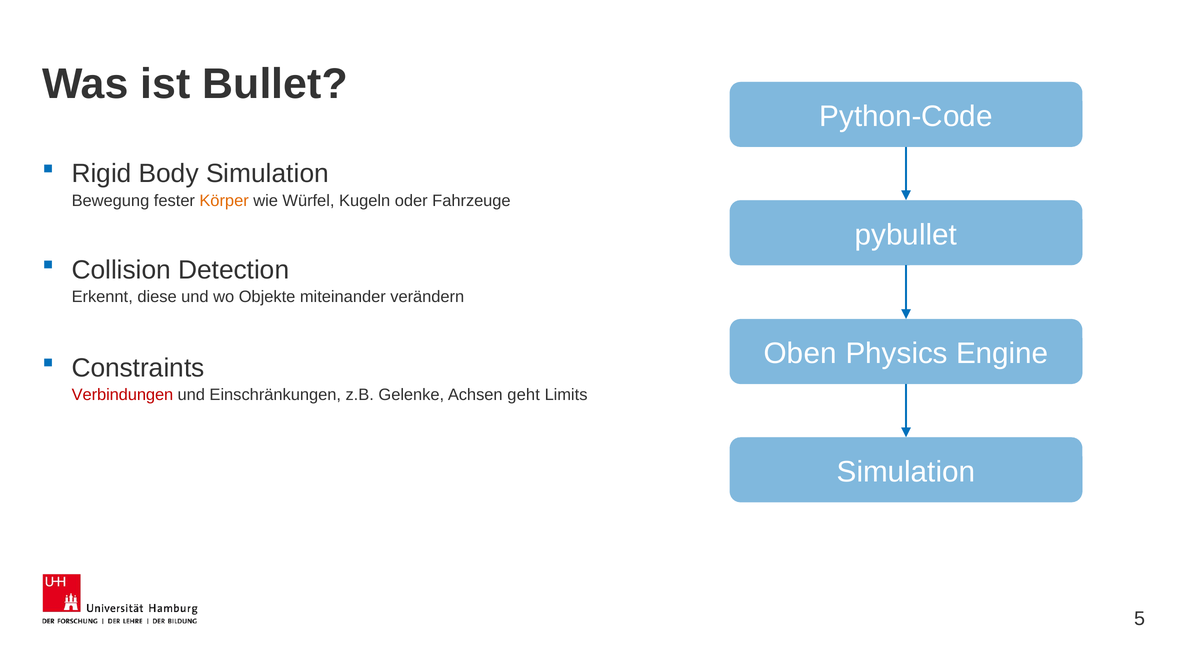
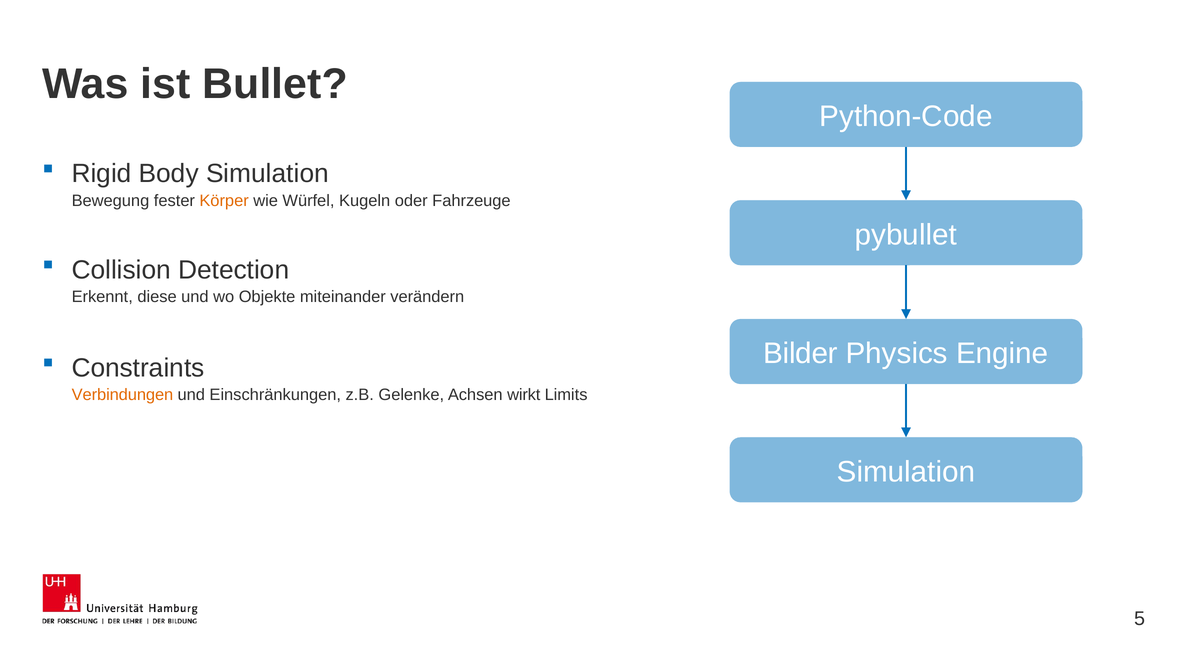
Oben: Oben -> Bilder
Verbindungen colour: red -> orange
geht: geht -> wirkt
